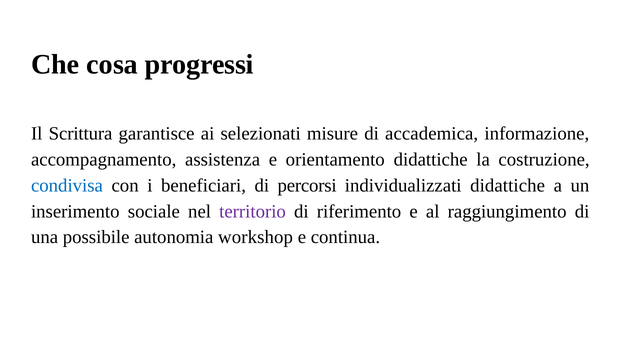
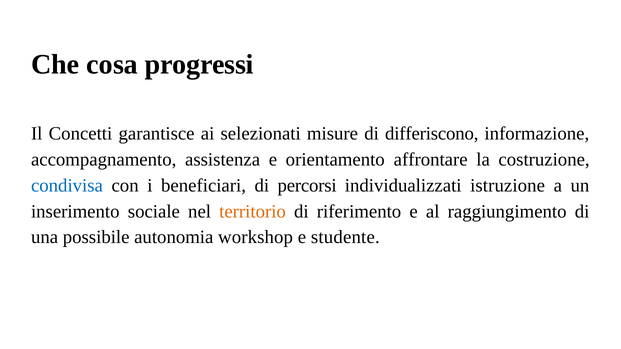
Scrittura: Scrittura -> Concetti
accademica: accademica -> differiscono
orientamento didattiche: didattiche -> affrontare
individualizzati didattiche: didattiche -> istruzione
territorio colour: purple -> orange
continua: continua -> studente
